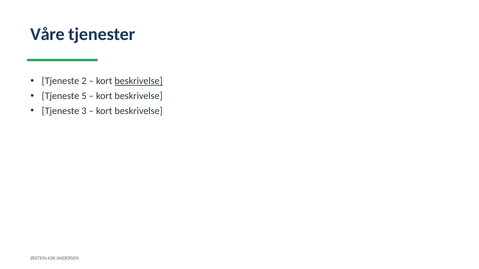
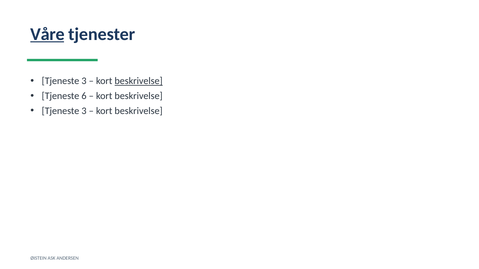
Våre underline: none -> present
2 at (84, 81): 2 -> 3
5: 5 -> 6
